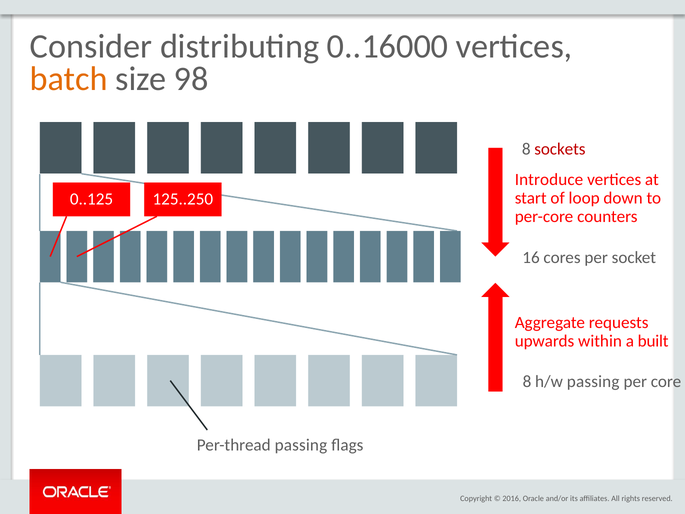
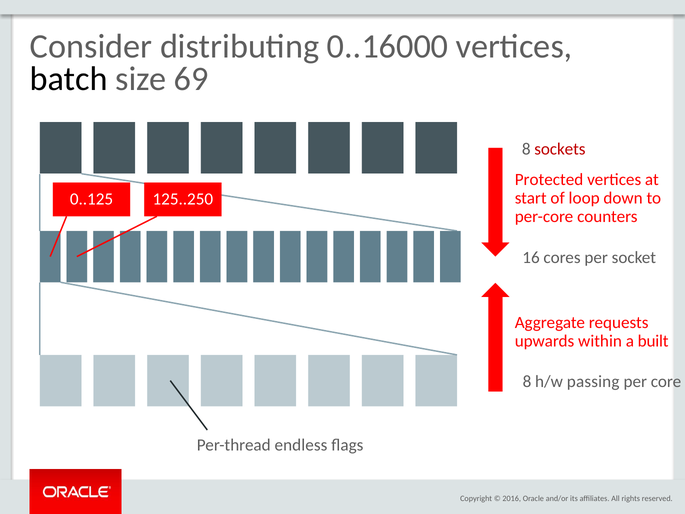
batch colour: orange -> black
98: 98 -> 69
Introduce: Introduce -> Protected
Per-thread passing: passing -> endless
